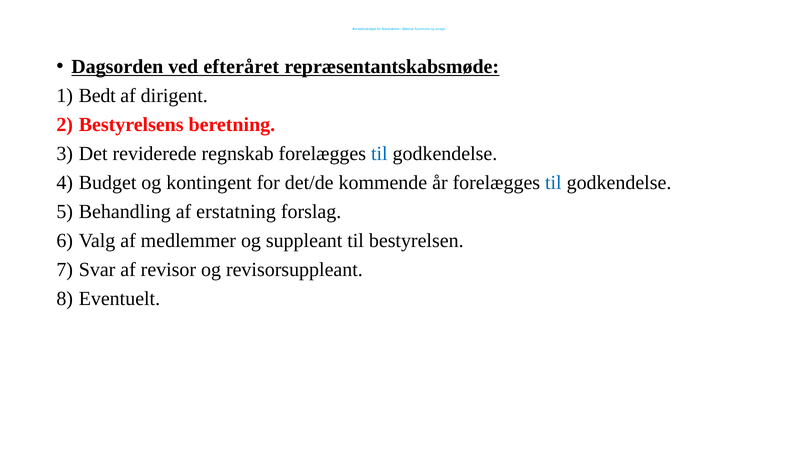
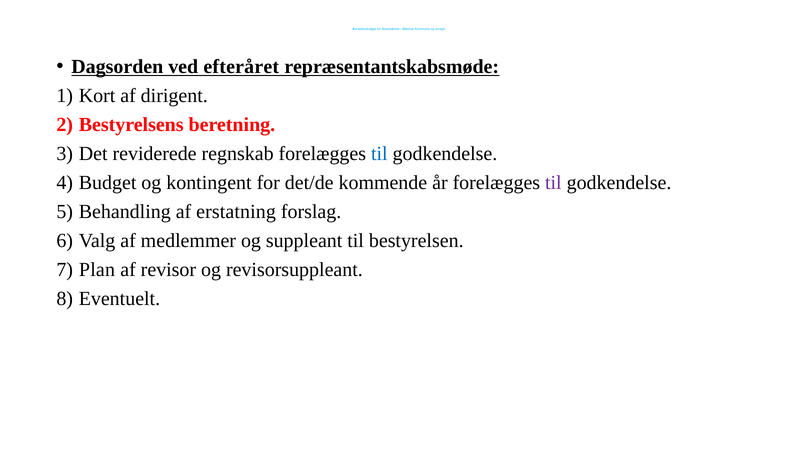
Bedt: Bedt -> Kort
til at (553, 183) colour: blue -> purple
Svar: Svar -> Plan
